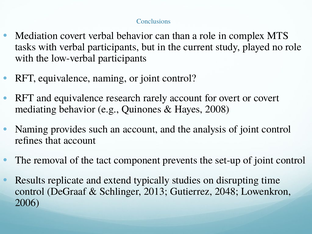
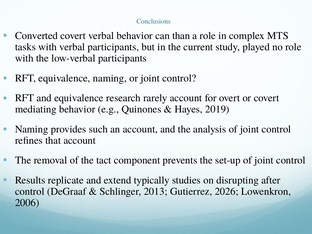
Mediation: Mediation -> Converted
2008: 2008 -> 2019
time: time -> after
2048: 2048 -> 2026
